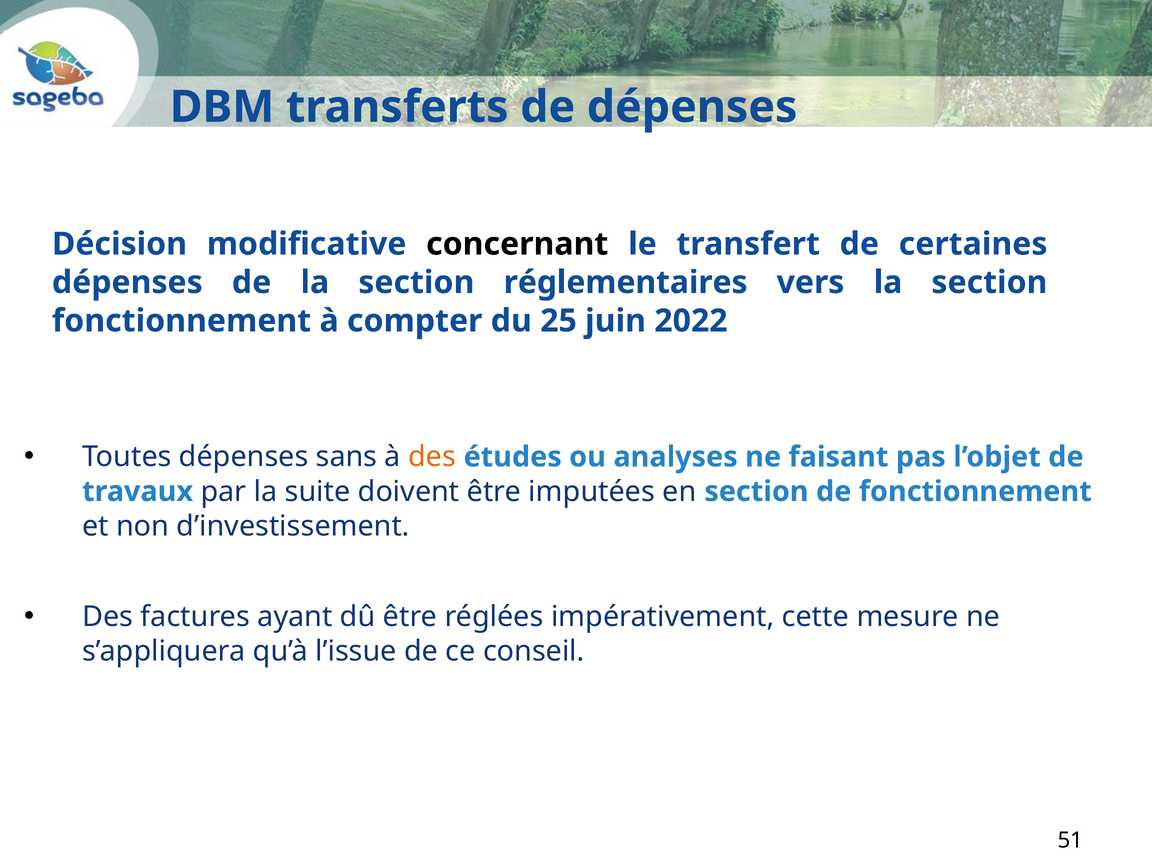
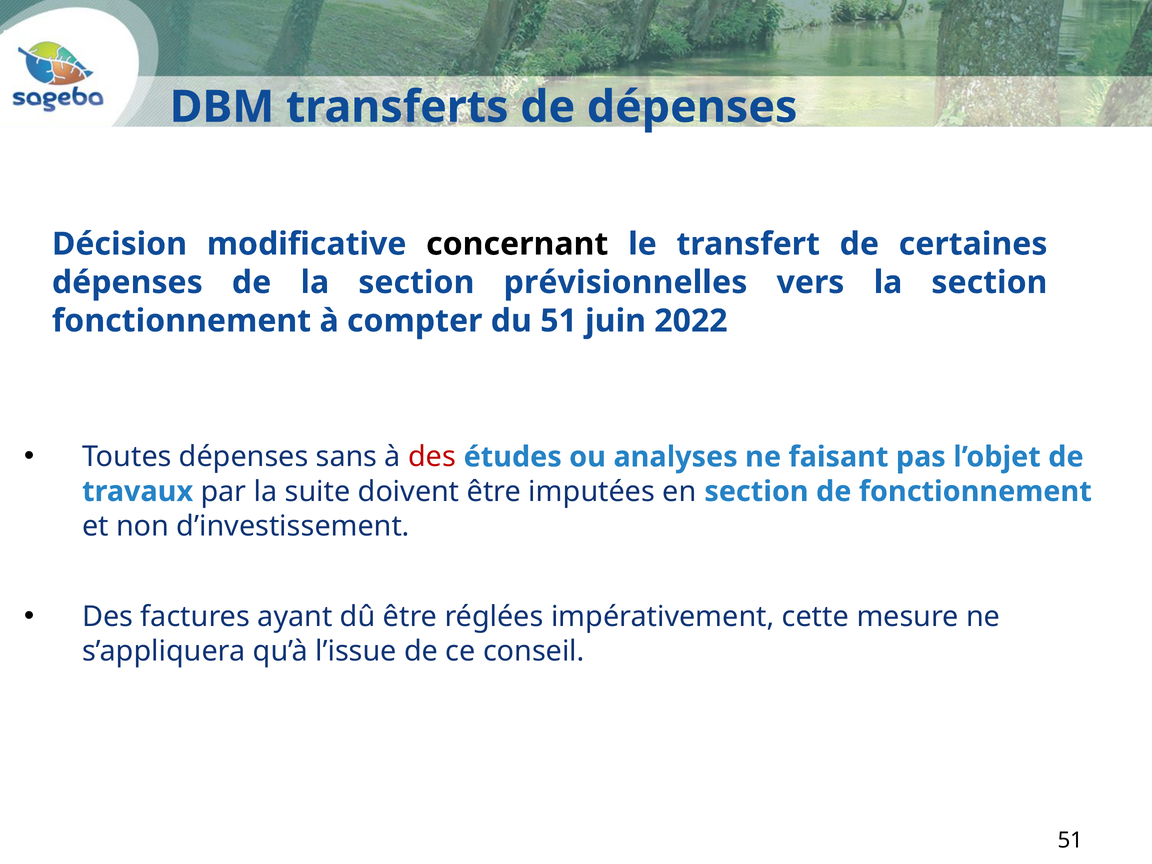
réglementaires: réglementaires -> prévisionnelles
du 25: 25 -> 51
des at (432, 457) colour: orange -> red
